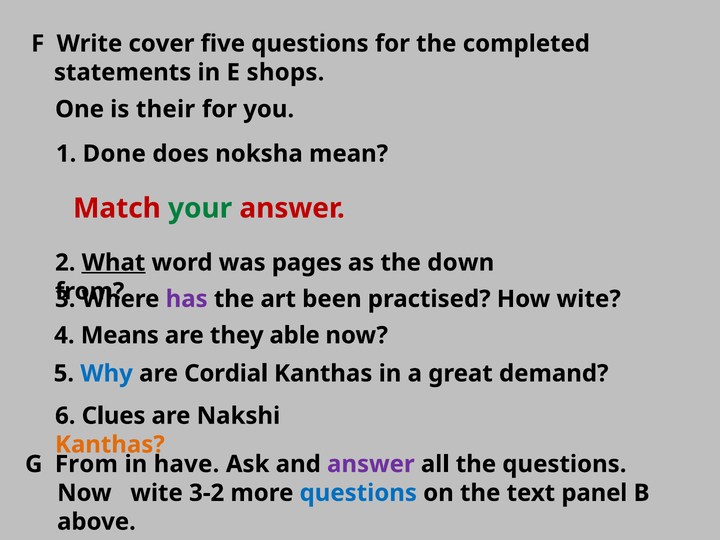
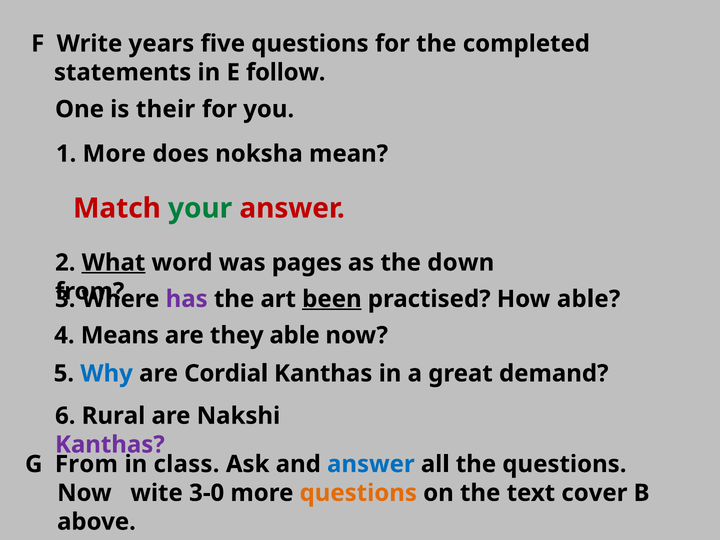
cover: cover -> years
shops: shops -> follow
1 Done: Done -> More
been underline: none -> present
How wite: wite -> able
Clues: Clues -> Rural
Kanthas at (110, 445) colour: orange -> purple
have: have -> class
answer at (371, 464) colour: purple -> blue
3-2: 3-2 -> 3-0
questions at (358, 493) colour: blue -> orange
panel: panel -> cover
